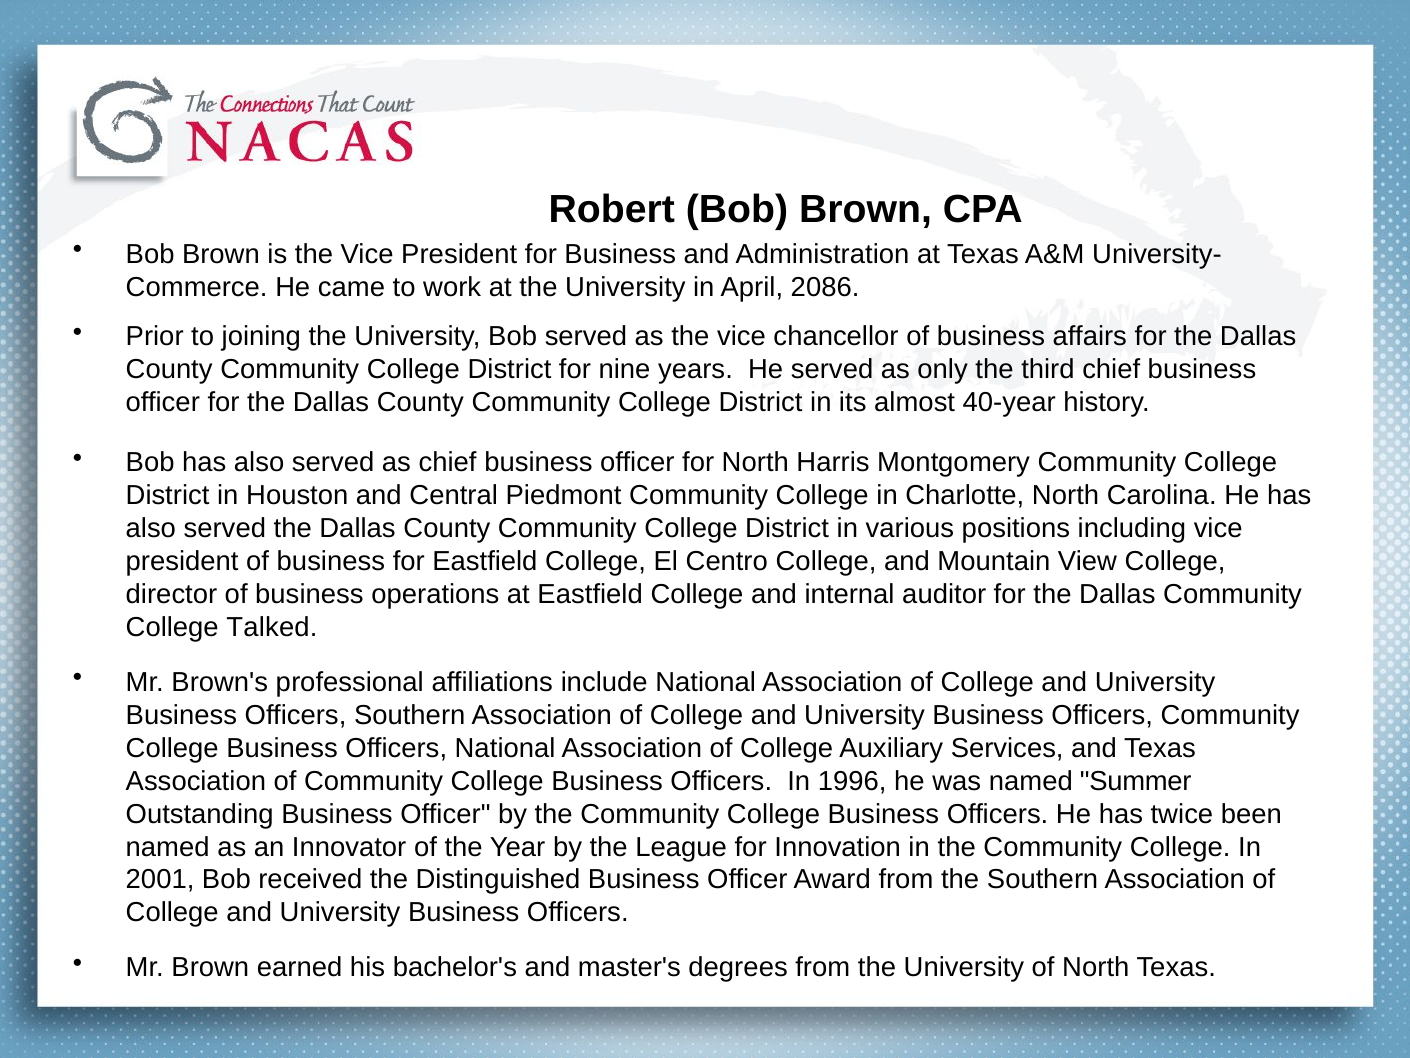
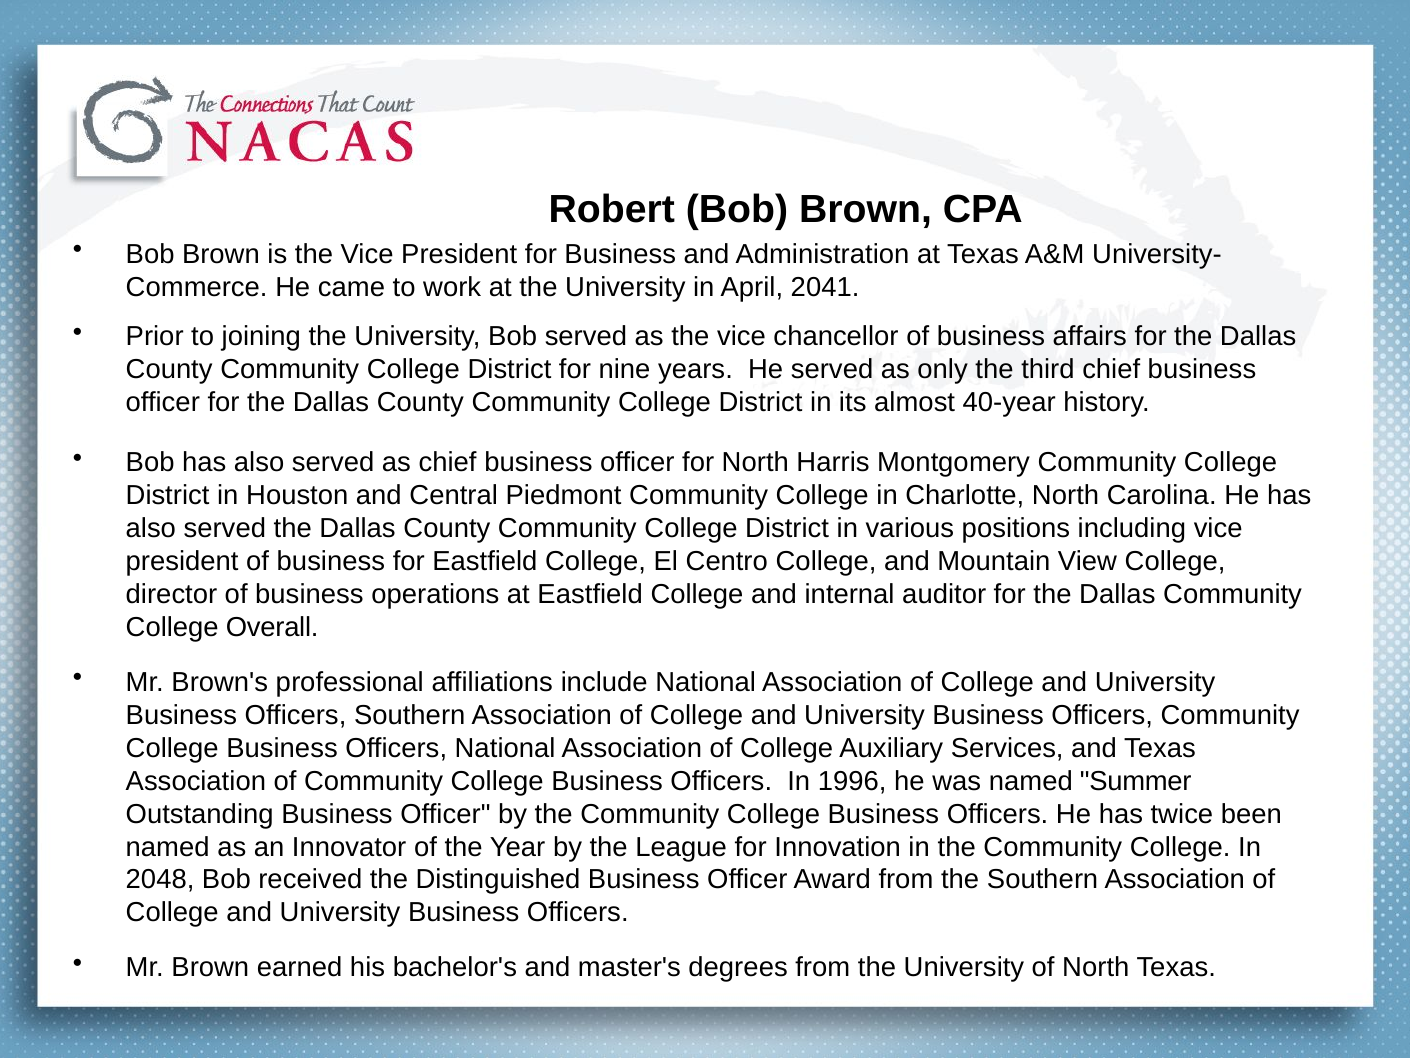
2086: 2086 -> 2041
Talked: Talked -> Overall
2001: 2001 -> 2048
